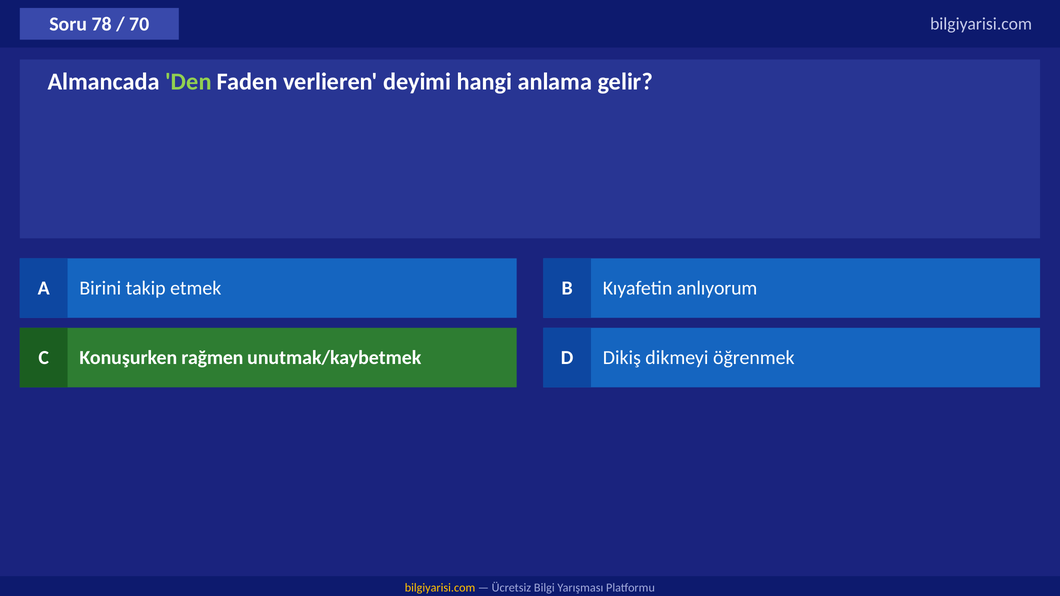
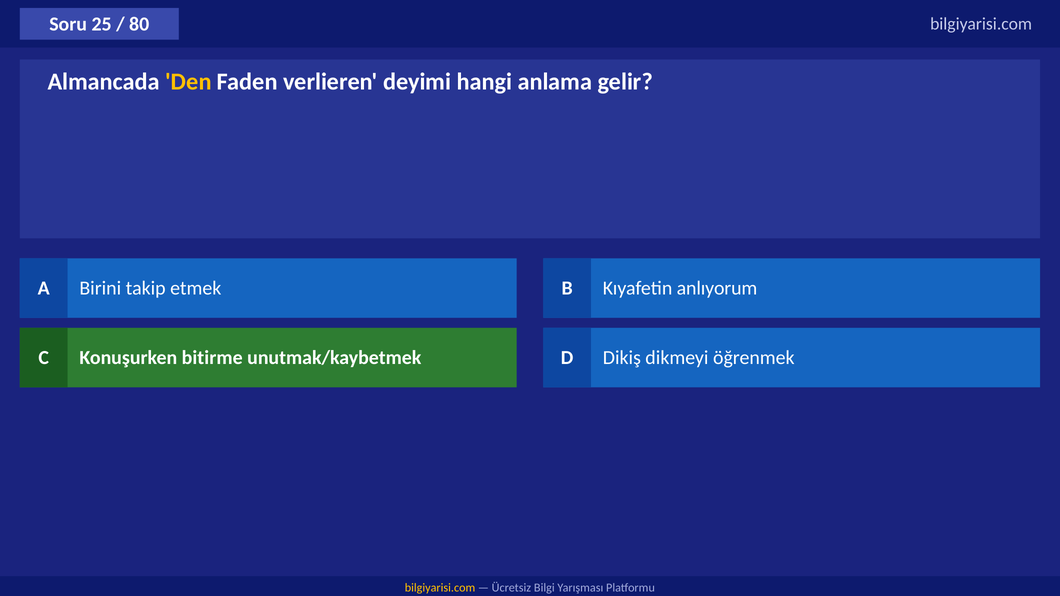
78: 78 -> 25
70: 70 -> 80
Den colour: light green -> yellow
rağmen: rağmen -> bitirme
